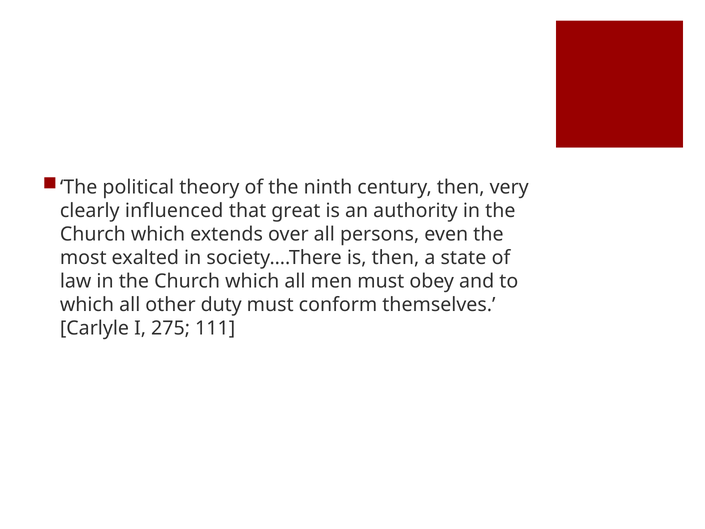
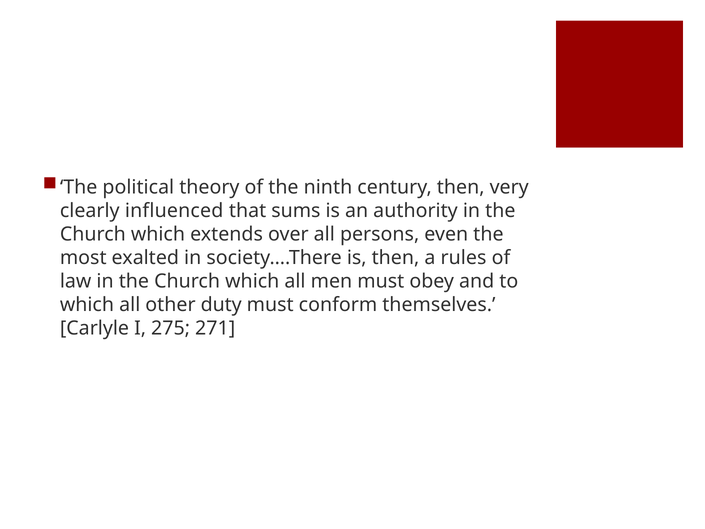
great: great -> sums
state: state -> rules
111: 111 -> 271
